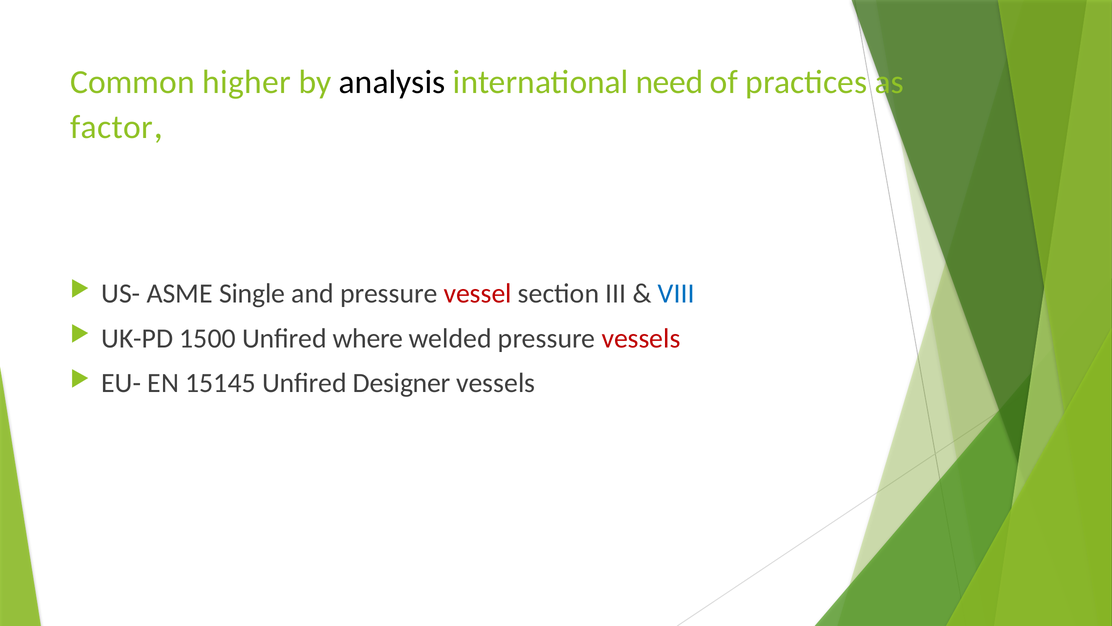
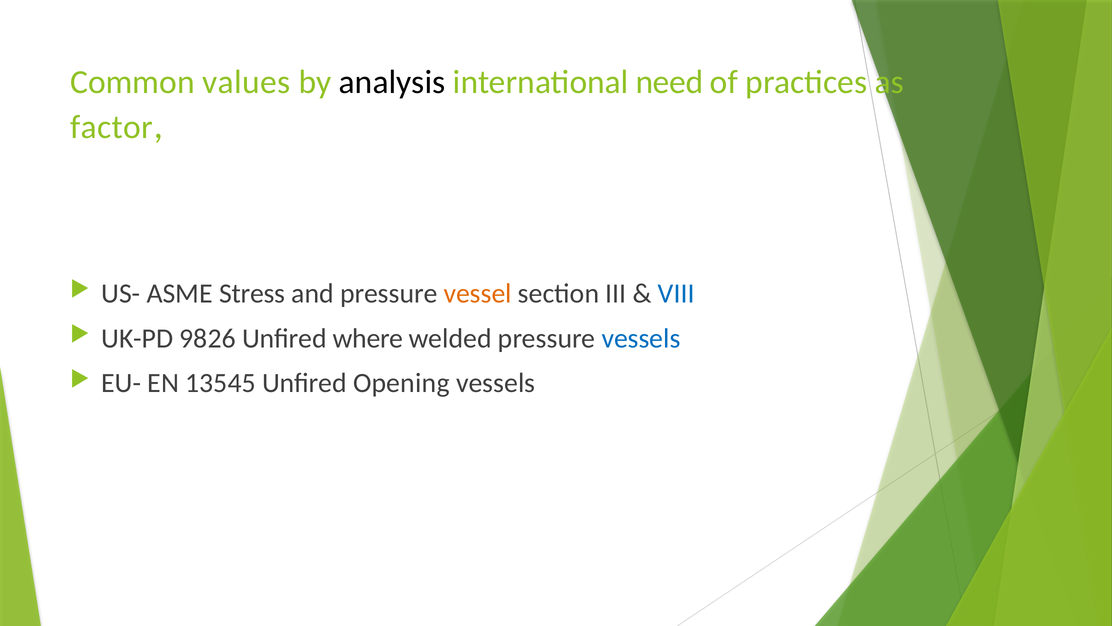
higher: higher -> values
Single: Single -> Stress
vessel colour: red -> orange
1500: 1500 -> 9826
vessels at (641, 338) colour: red -> blue
15145: 15145 -> 13545
Designer: Designer -> Opening
